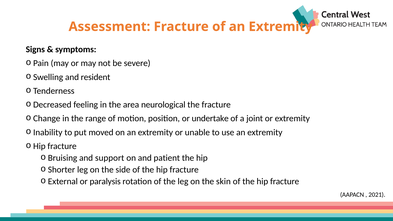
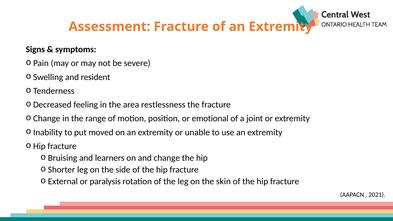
neurological: neurological -> restlessness
undertake: undertake -> emotional
support: support -> learners
patient: patient -> change
